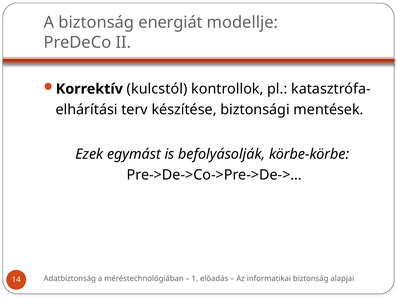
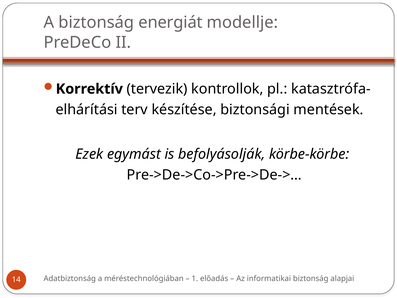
kulcstól: kulcstól -> tervezik
